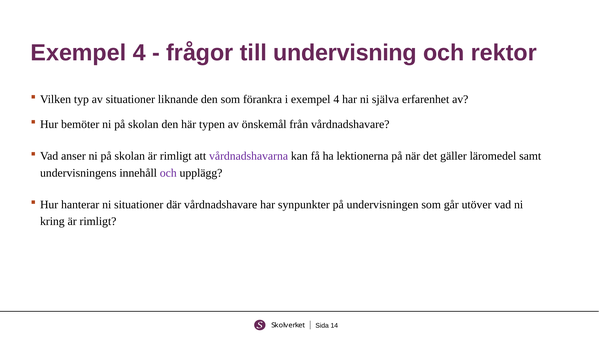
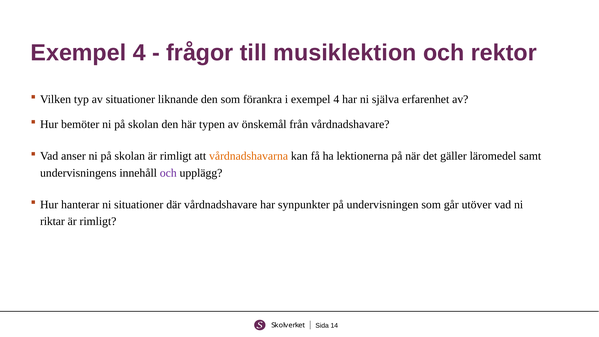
undervisning: undervisning -> musiklektion
vårdnadshavarna colour: purple -> orange
kring: kring -> riktar
